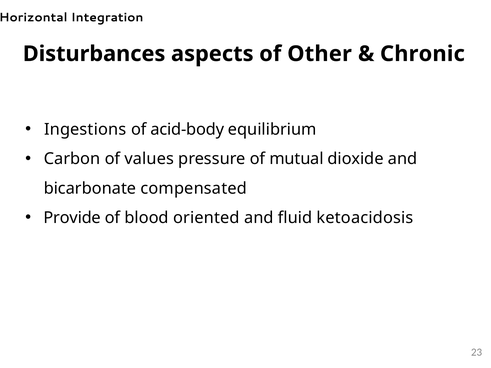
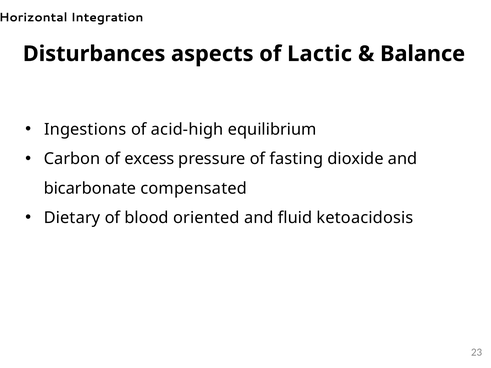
Other: Other -> Lactic
Chronic: Chronic -> Balance
acid-body: acid-body -> acid-high
values: values -> excess
mutual: mutual -> fasting
Provide: Provide -> Dietary
